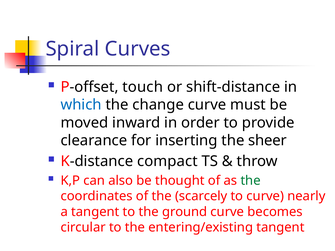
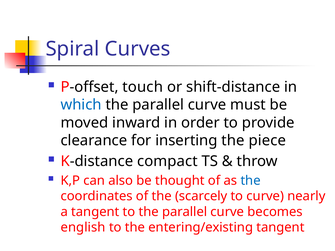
change at (158, 105): change -> parallel
sheer: sheer -> piece
the at (251, 181) colour: green -> blue
to the ground: ground -> parallel
circular: circular -> english
